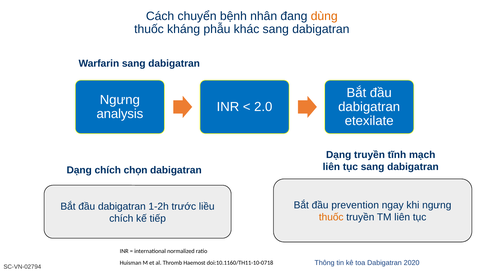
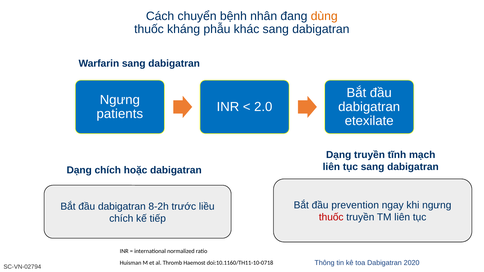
analysis: analysis -> patients
chọn: chọn -> hoặc
1-2h: 1-2h -> 8-2h
thuốc at (331, 217) colour: orange -> red
